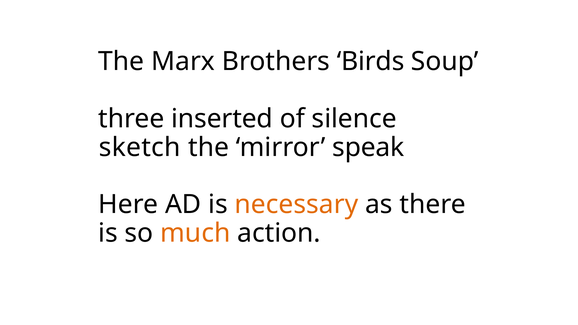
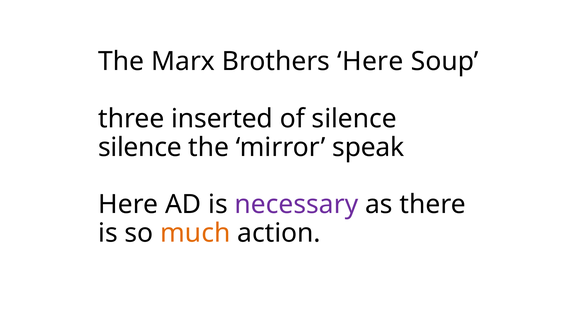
Brothers Birds: Birds -> Here
sketch at (140, 147): sketch -> silence
necessary colour: orange -> purple
